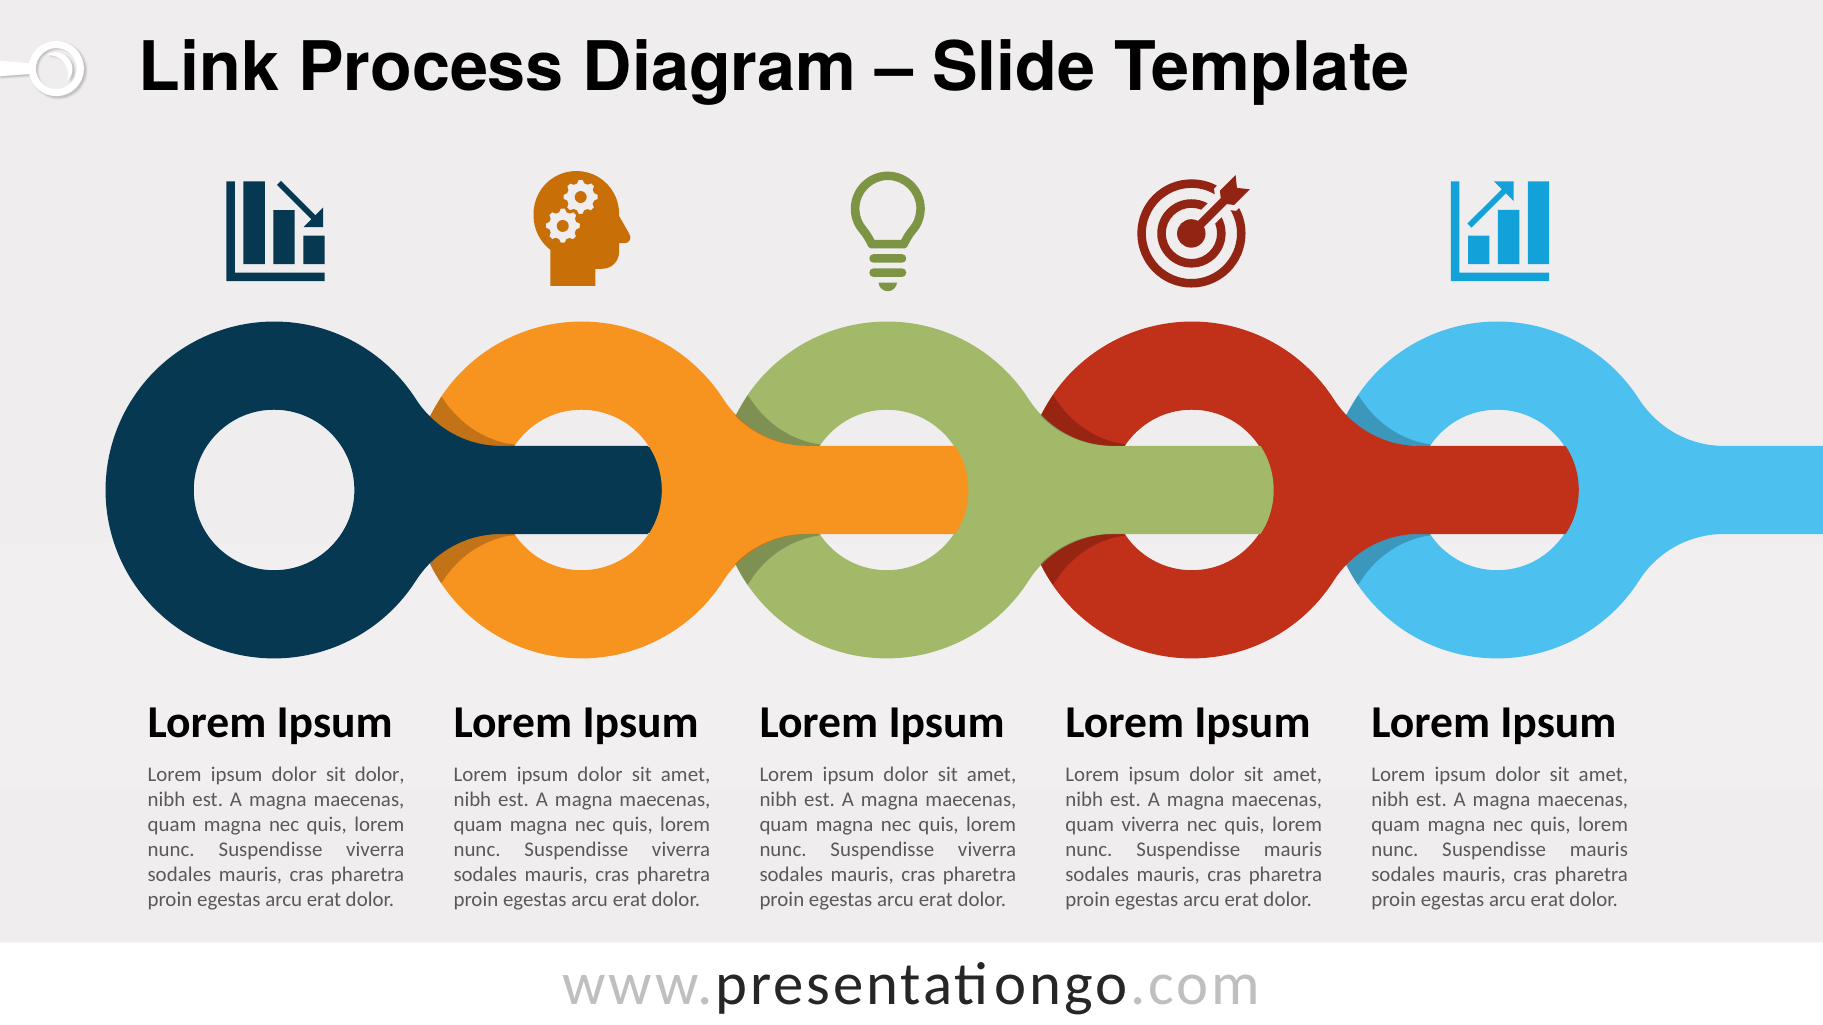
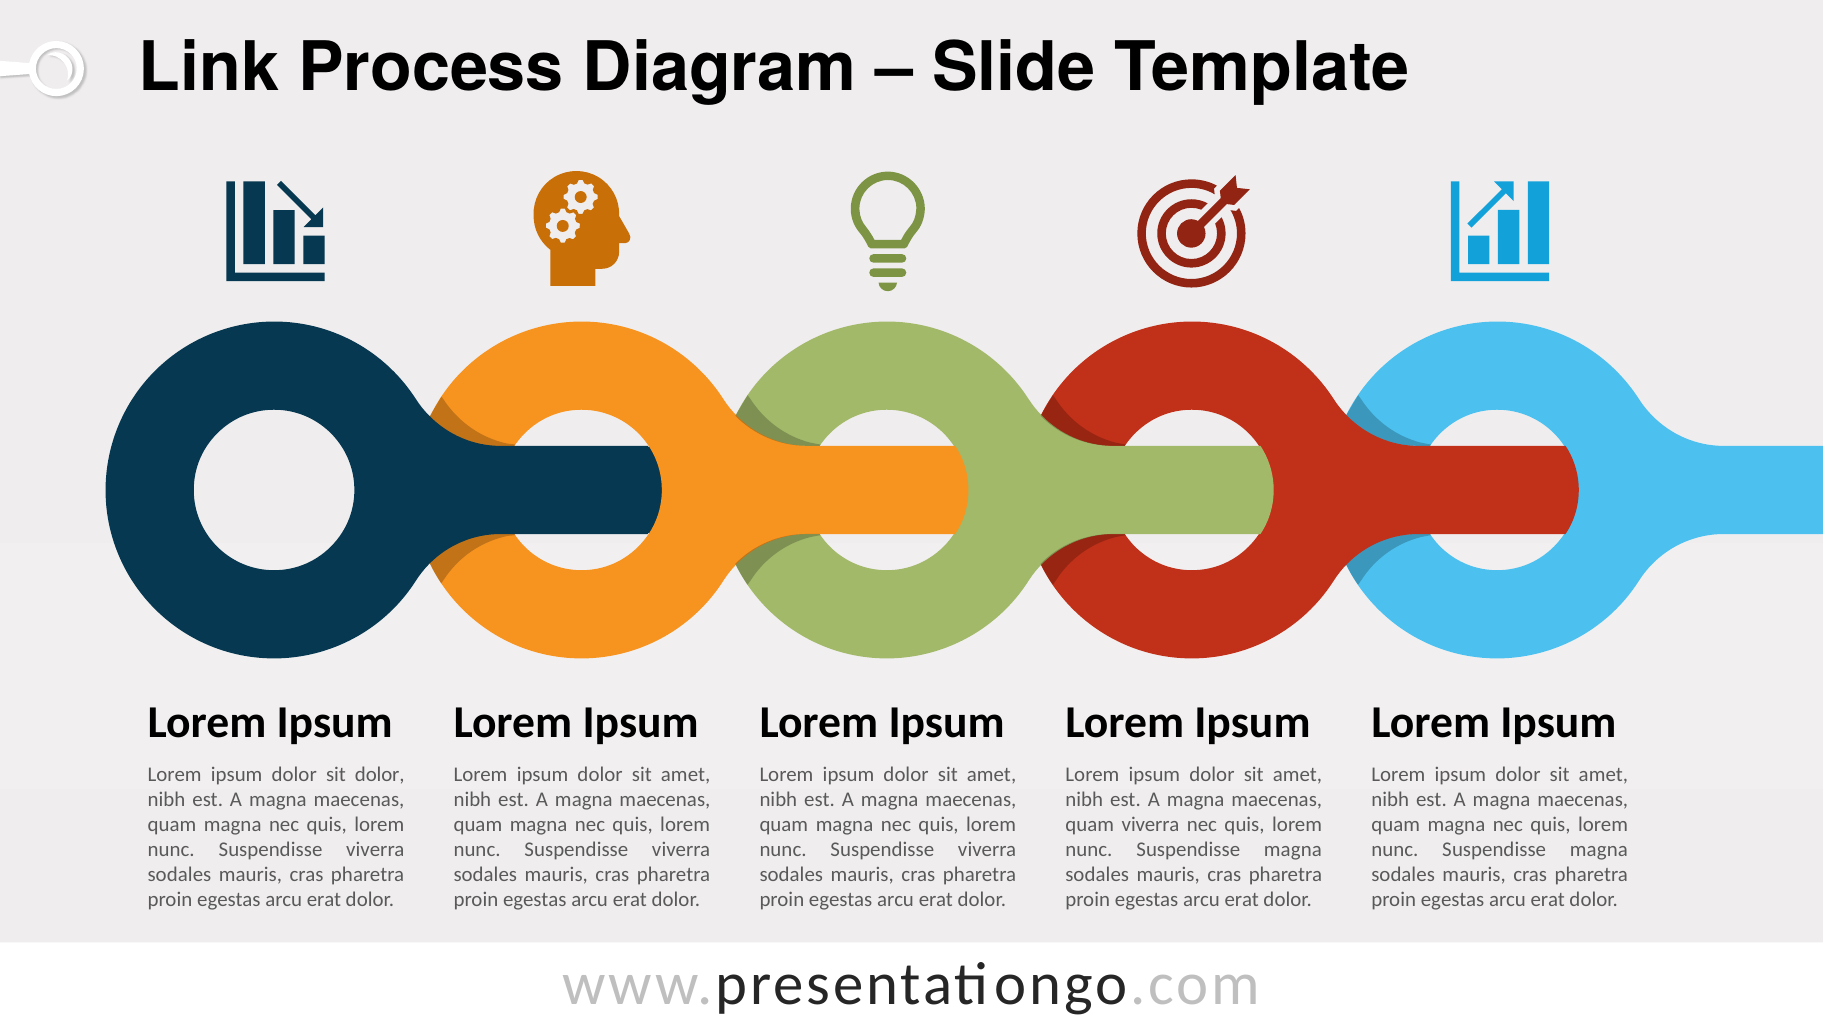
mauris at (1293, 850): mauris -> magna
mauris at (1599, 850): mauris -> magna
